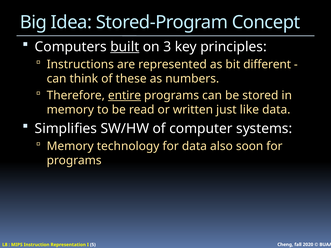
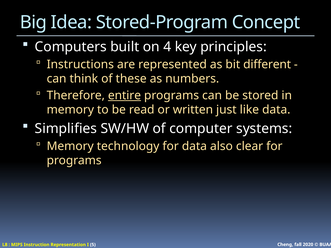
built underline: present -> none
3: 3 -> 4
soon: soon -> clear
